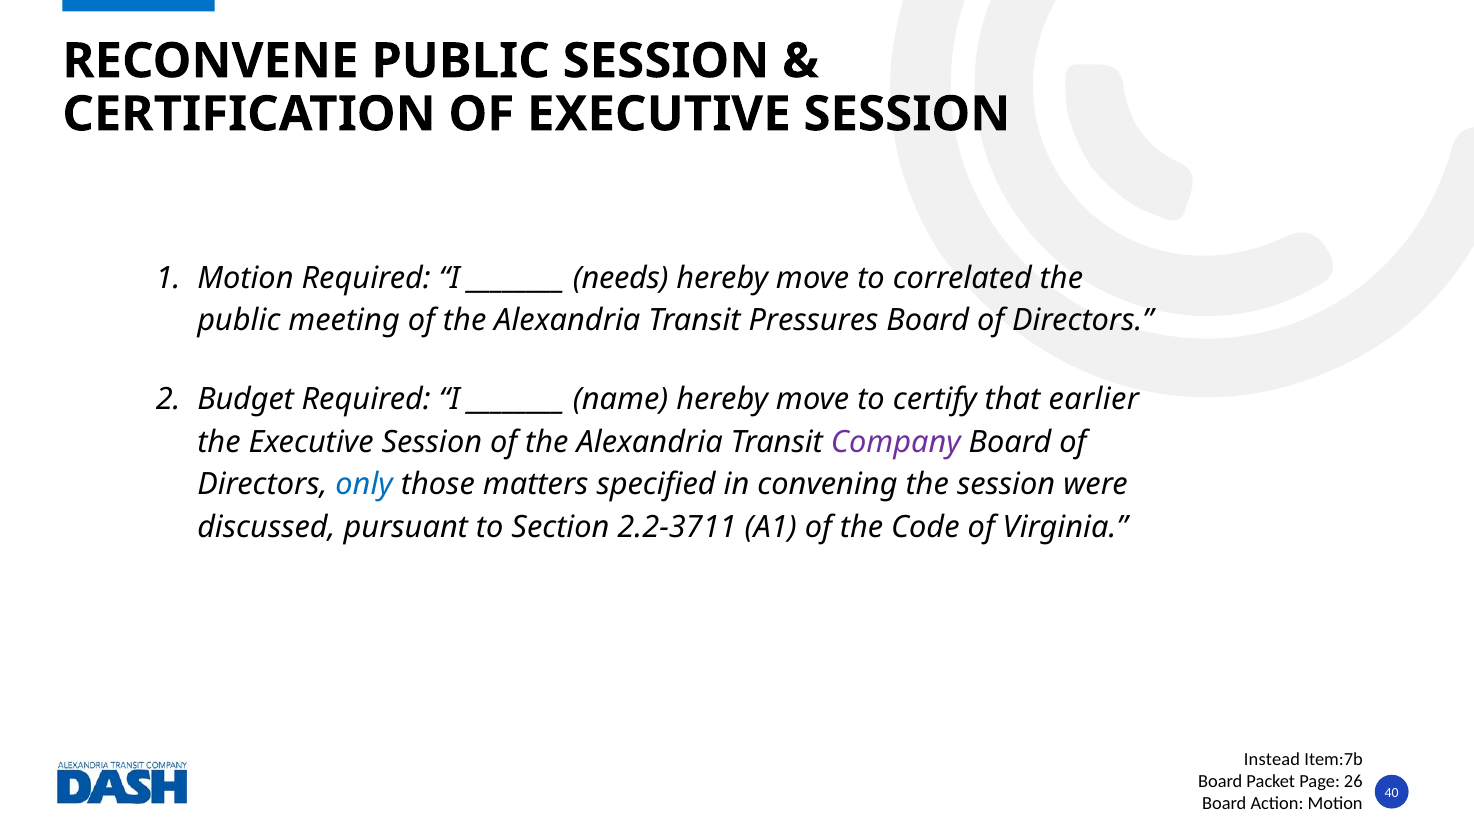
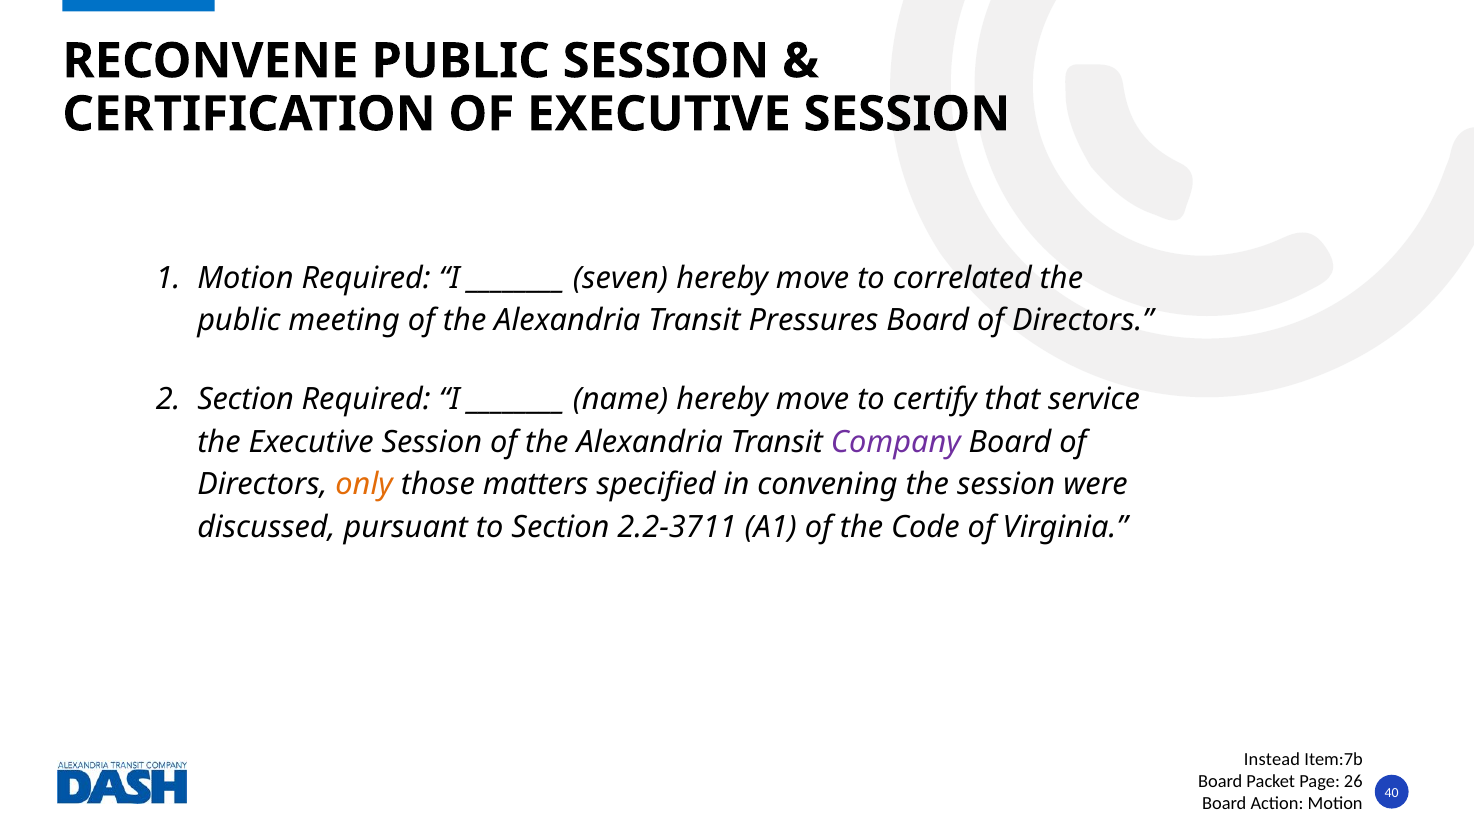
needs: needs -> seven
Budget at (246, 400): Budget -> Section
earlier: earlier -> service
only colour: blue -> orange
